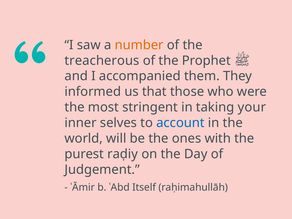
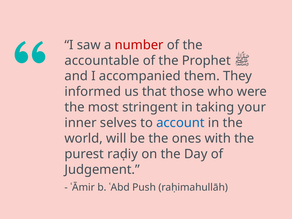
number colour: orange -> red
treacherous: treacherous -> accountable
Itself: Itself -> Push
